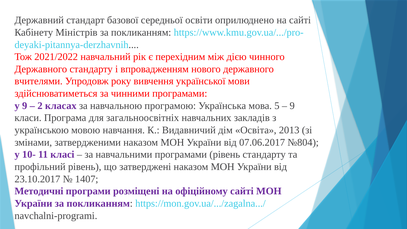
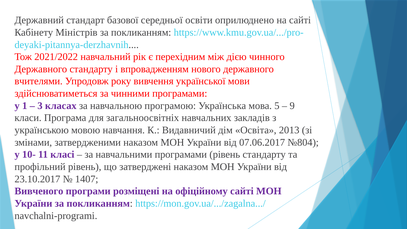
у 9: 9 -> 1
2: 2 -> 3
Методичні: Методичні -> Вивченого
